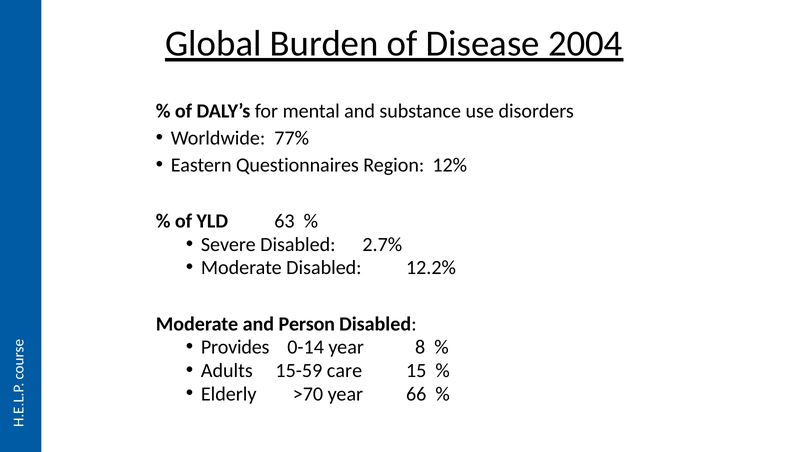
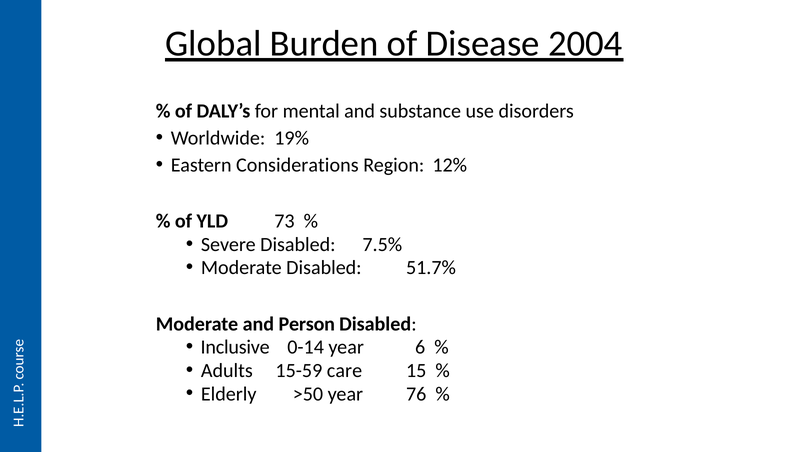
77%: 77% -> 19%
Questionnaires: Questionnaires -> Considerations
63: 63 -> 73
2.7%: 2.7% -> 7.5%
12.2%: 12.2% -> 51.7%
Provides: Provides -> Inclusive
8: 8 -> 6
>70: >70 -> >50
66: 66 -> 76
